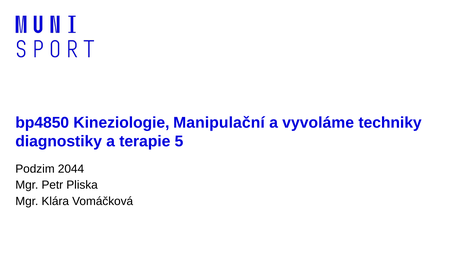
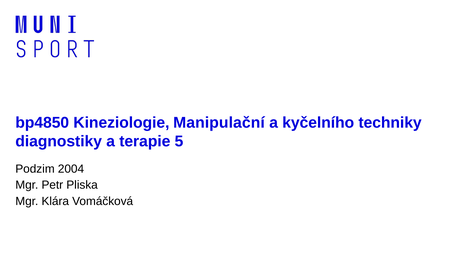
vyvoláme: vyvoláme -> kyčelního
2044: 2044 -> 2004
